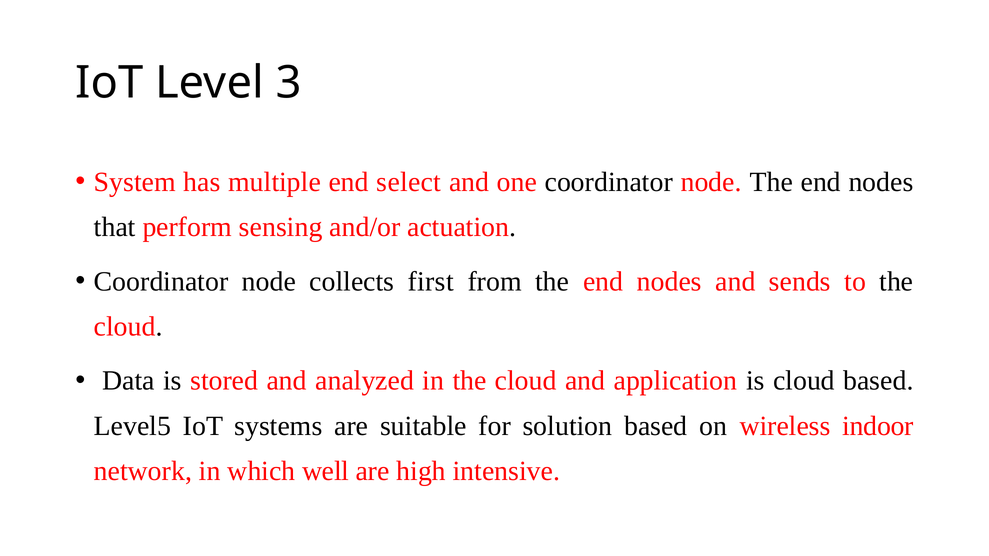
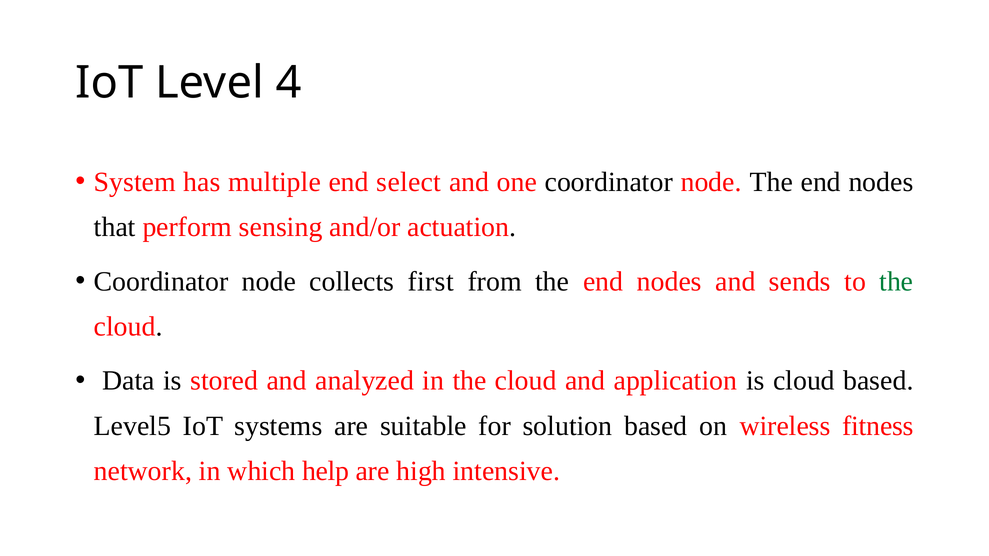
3: 3 -> 4
the at (896, 282) colour: black -> green
indoor: indoor -> fitness
well: well -> help
